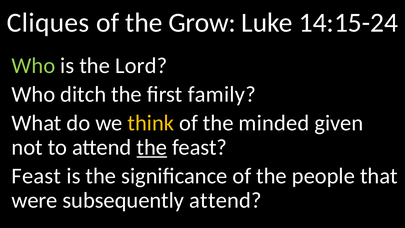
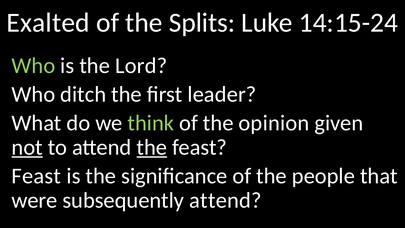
Cliques: Cliques -> Exalted
Grow: Grow -> Splits
family: family -> leader
think colour: yellow -> light green
minded: minded -> opinion
not underline: none -> present
